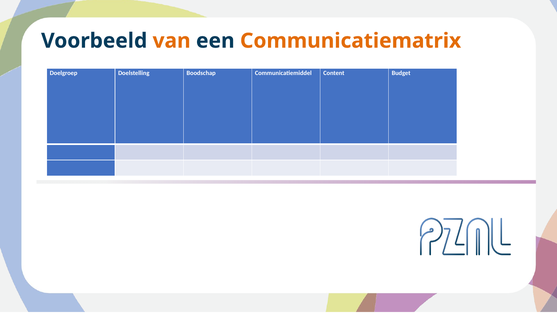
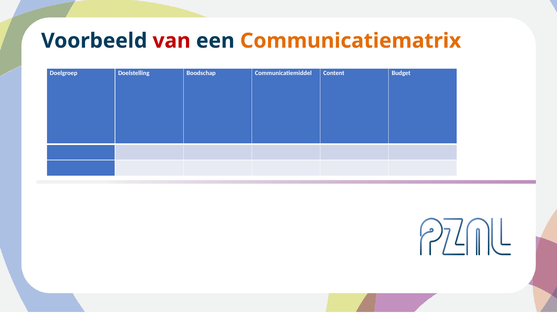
van colour: orange -> red
